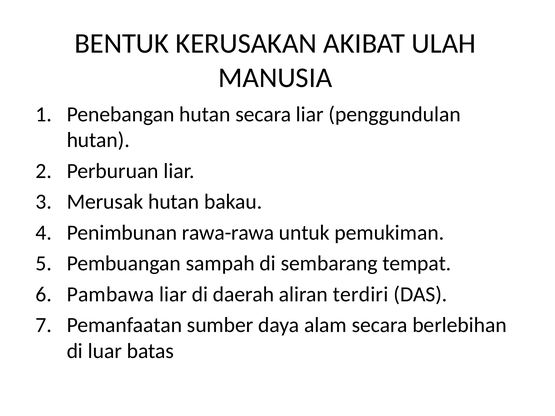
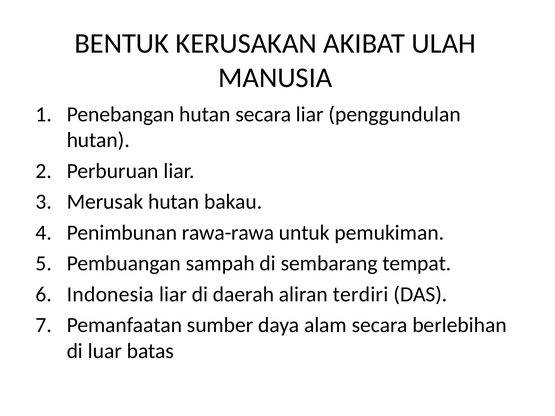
Pambawa: Pambawa -> Indonesia
